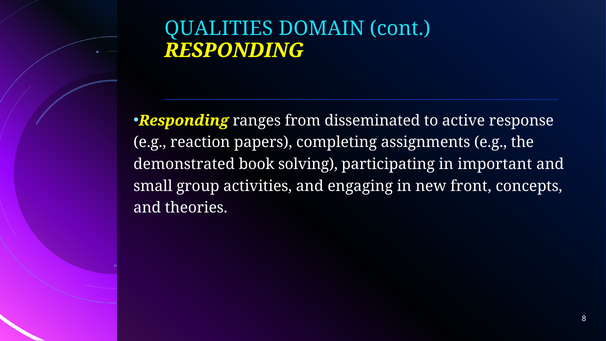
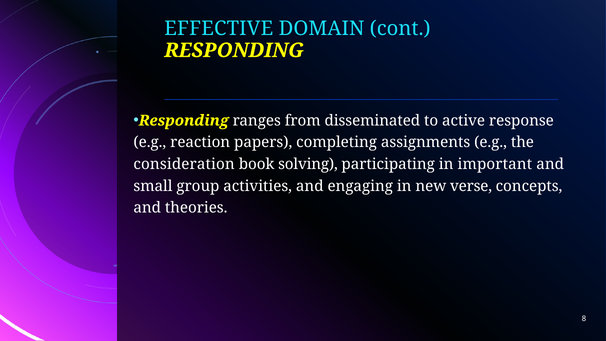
QUALITIES: QUALITIES -> EFFECTIVE
demonstrated: demonstrated -> consideration
front: front -> verse
